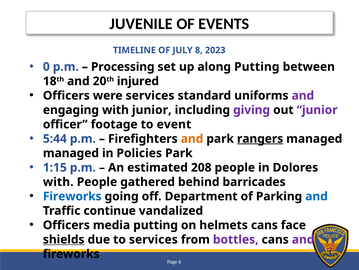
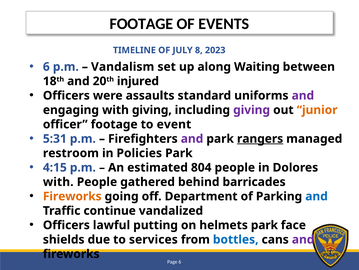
JUVENILE at (141, 24): JUVENILE -> FOOTAGE
0 at (46, 67): 0 -> 6
Processing: Processing -> Vandalism
along Putting: Putting -> Waiting
were services: services -> assaults
with junior: junior -> giving
junior at (317, 110) colour: purple -> orange
5:44: 5:44 -> 5:31
and at (192, 138) colour: orange -> purple
managed at (71, 153): managed -> restroom
1:15: 1:15 -> 4:15
208: 208 -> 804
Fireworks at (72, 196) colour: blue -> orange
media: media -> lawful
helmets cans: cans -> park
shields underline: present -> none
bottles colour: purple -> blue
